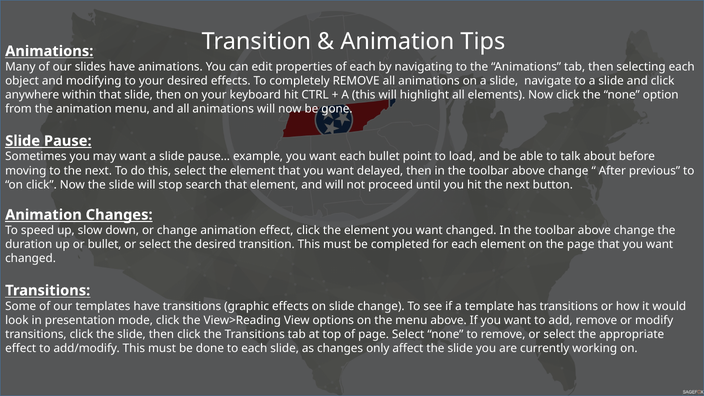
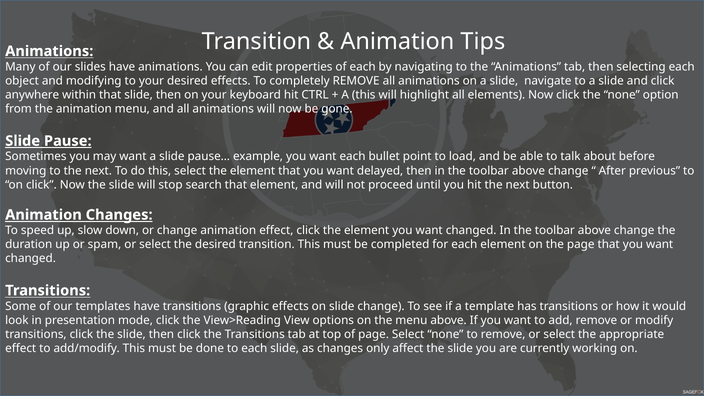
or bullet: bullet -> spam
